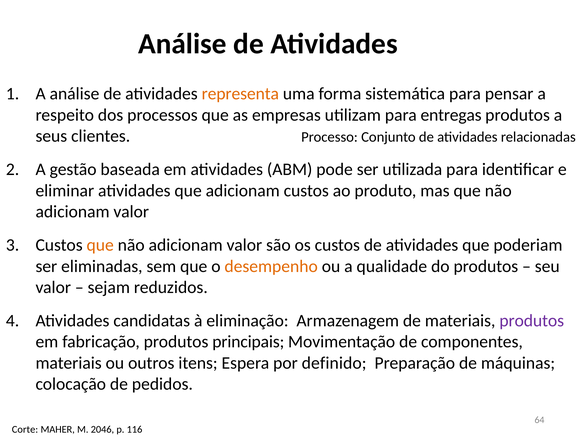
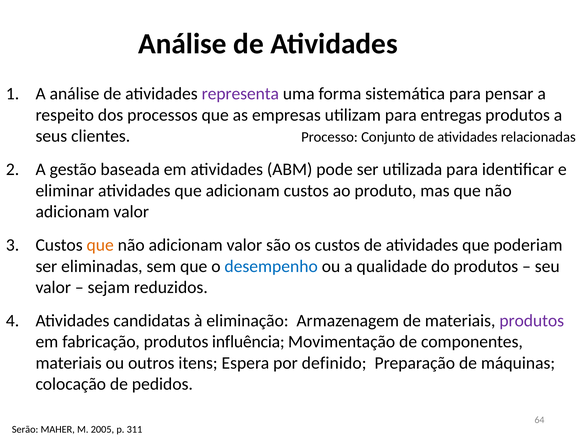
representa colour: orange -> purple
desempenho colour: orange -> blue
principais: principais -> influência
Corte: Corte -> Serão
2046: 2046 -> 2005
116: 116 -> 311
